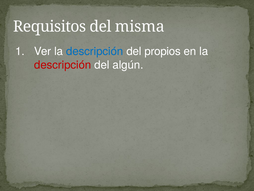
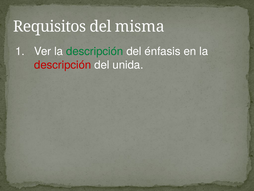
descripción at (95, 51) colour: blue -> green
propios: propios -> énfasis
algún: algún -> unida
